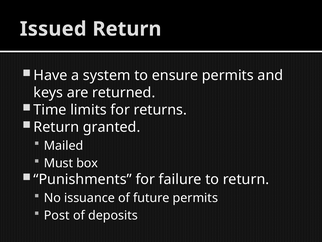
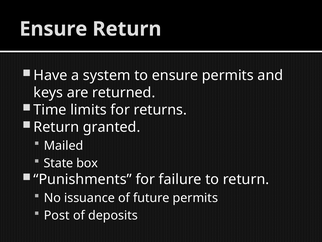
Issued at (53, 29): Issued -> Ensure
Must: Must -> State
